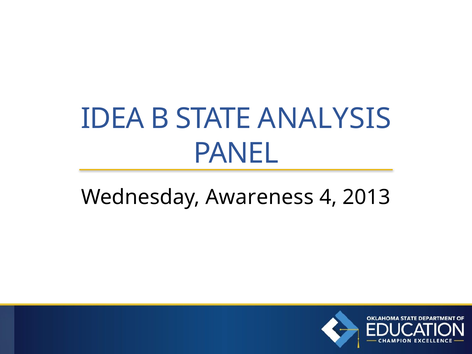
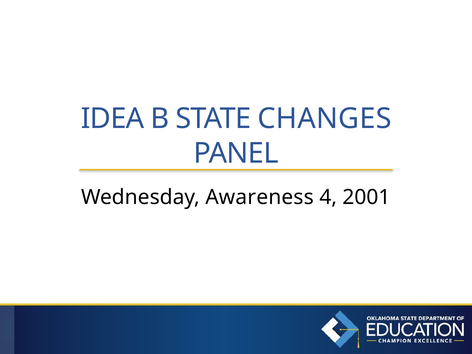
ANALYSIS: ANALYSIS -> CHANGES
2013: 2013 -> 2001
